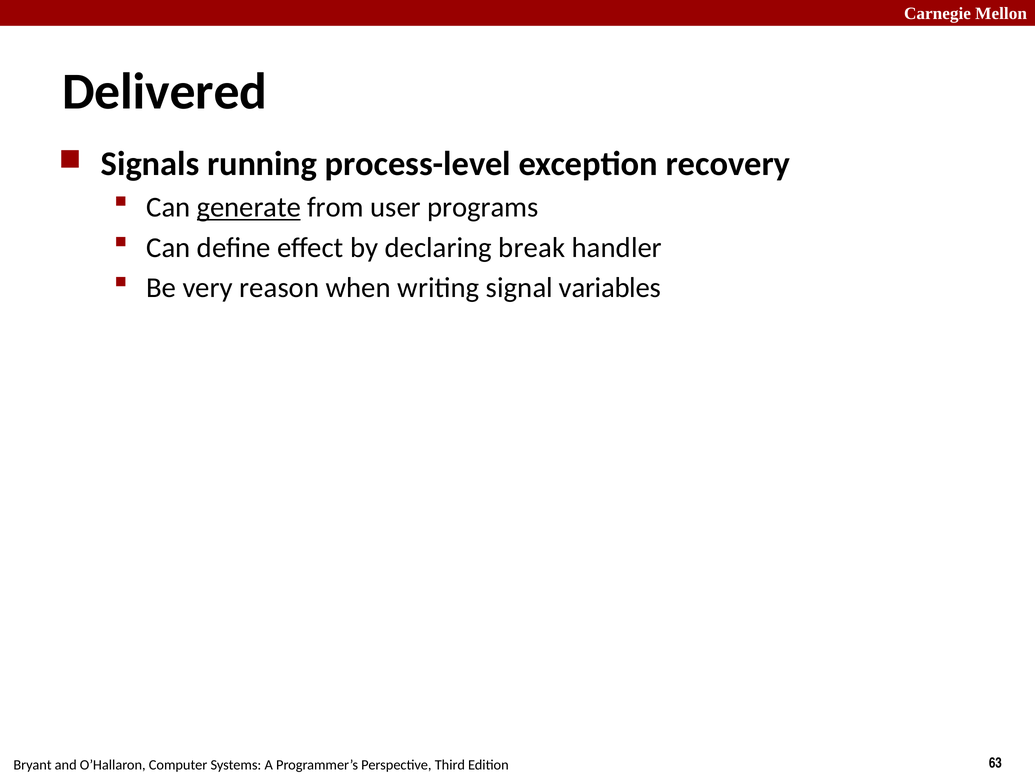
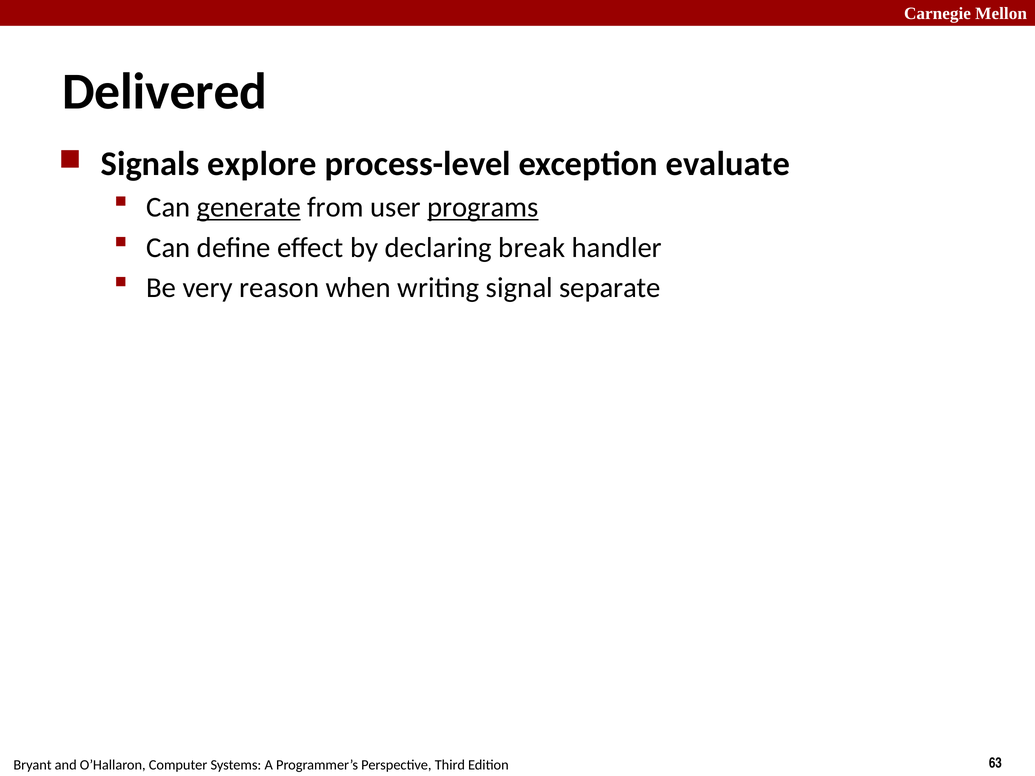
running: running -> explore
recovery: recovery -> evaluate
programs underline: none -> present
variables: variables -> separate
